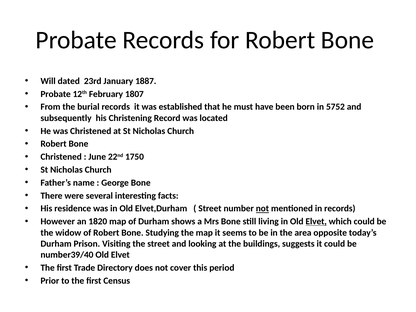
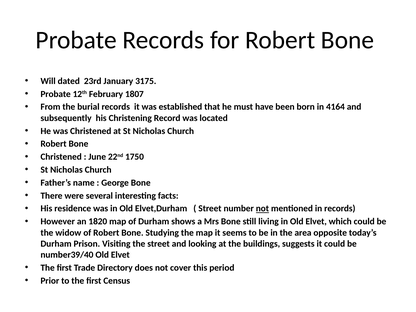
1887: 1887 -> 3175
5752: 5752 -> 4164
Elvet at (316, 222) underline: present -> none
